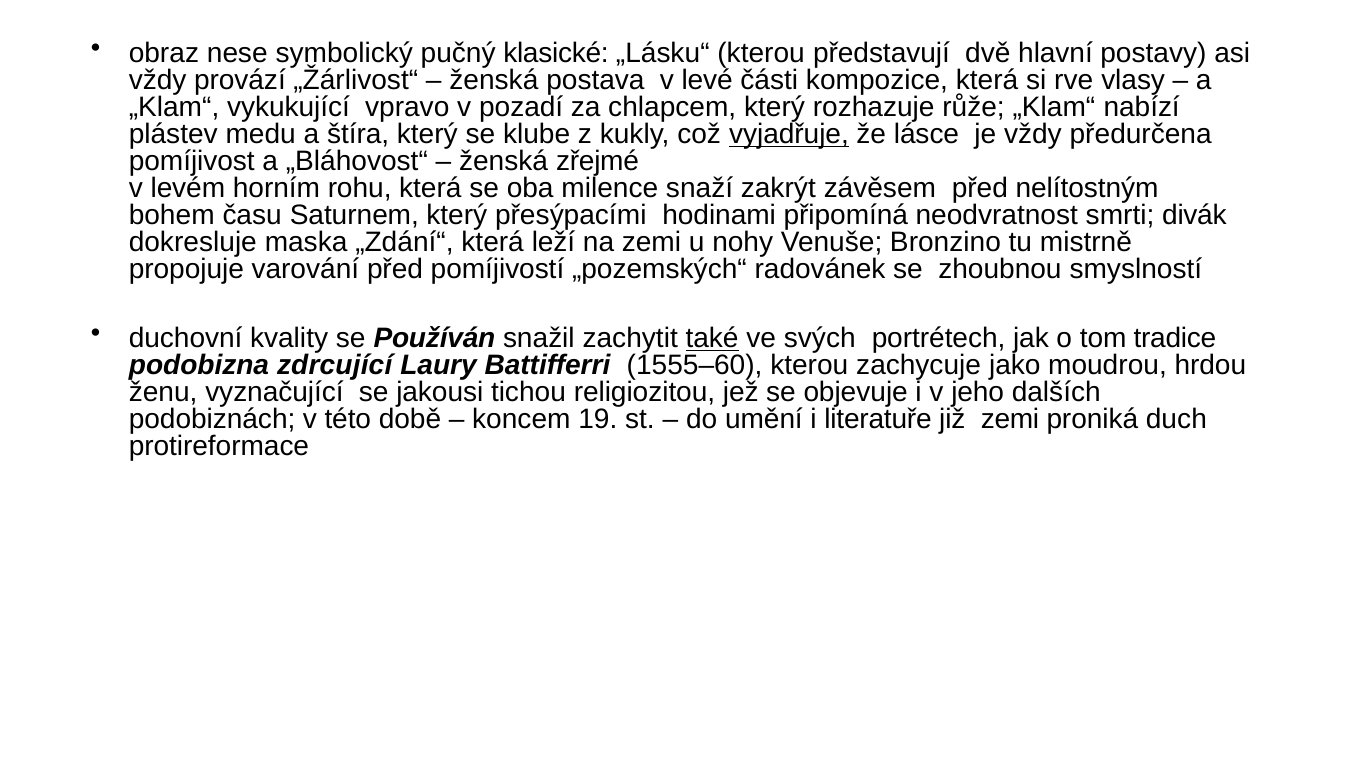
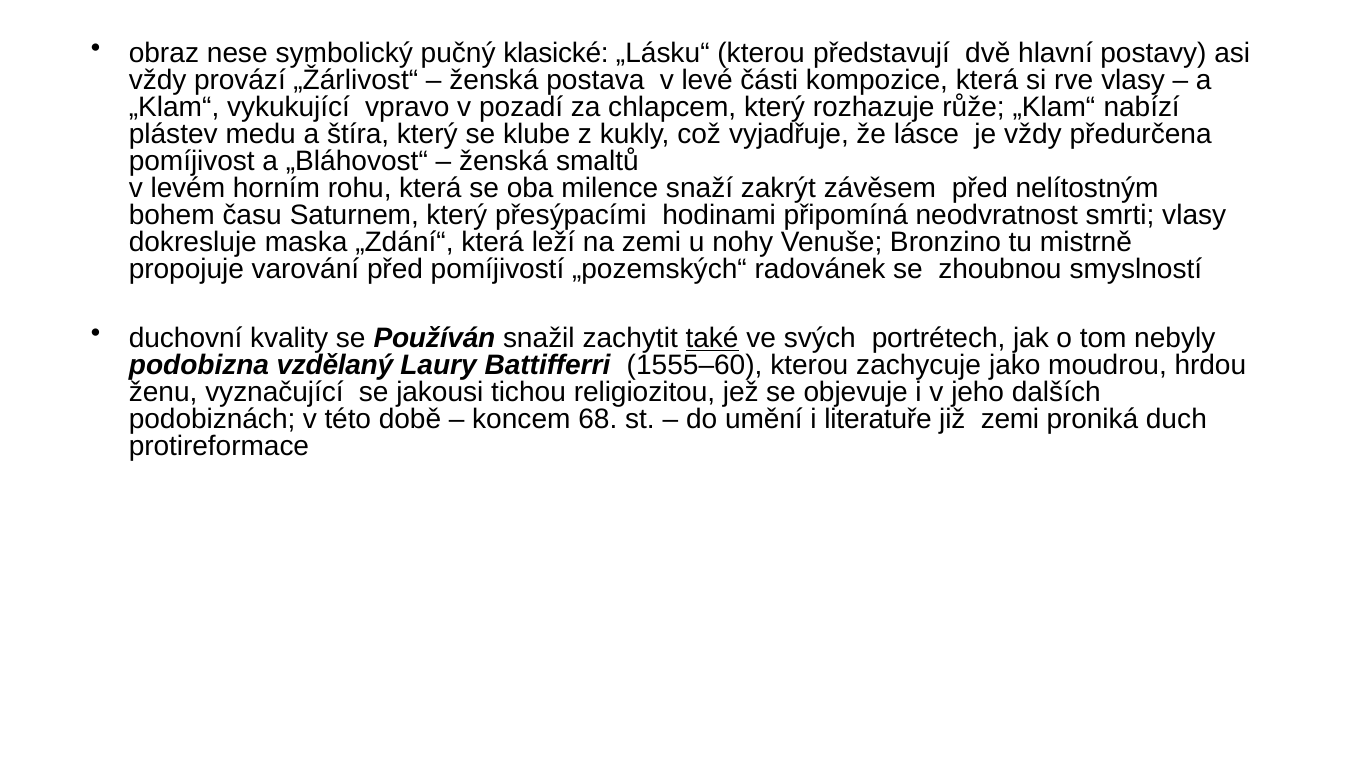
vyjadřuje underline: present -> none
zřejmé: zřejmé -> smaltů
smrti divák: divák -> vlasy
tradice: tradice -> nebyly
zdrcující: zdrcující -> vzdělaný
19: 19 -> 68
